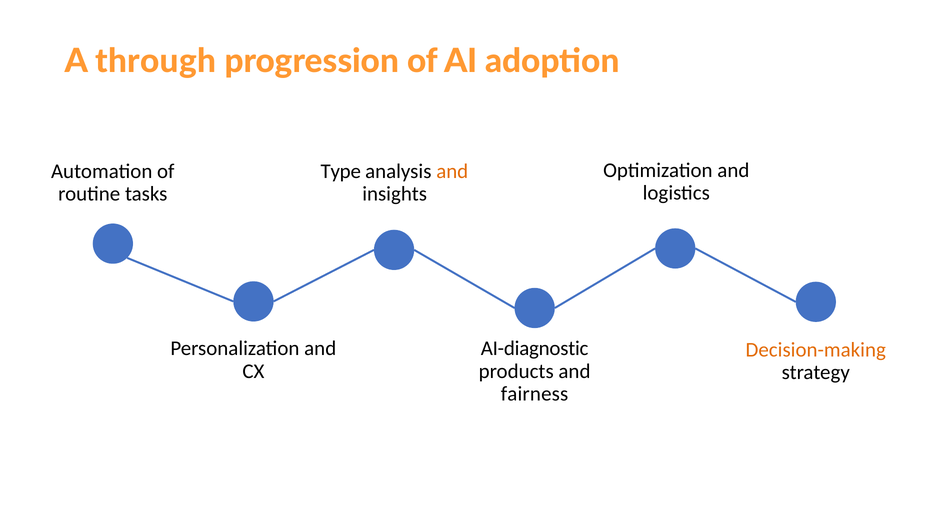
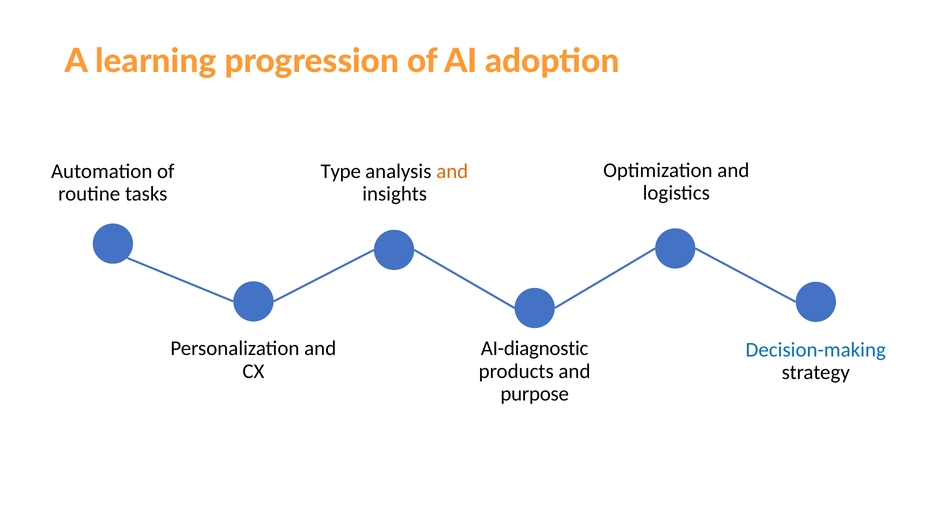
through: through -> learning
Decision-making colour: orange -> blue
fairness: fairness -> purpose
